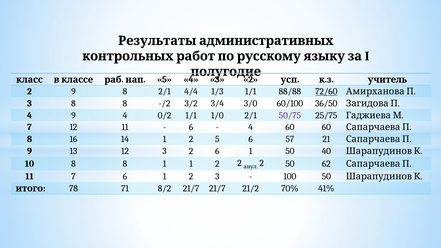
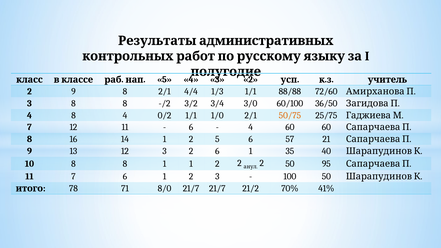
72/60 underline: present -> none
4 9: 9 -> 8
50/75 colour: purple -> orange
1 50: 50 -> 35
62: 62 -> 95
8/2: 8/2 -> 8/0
